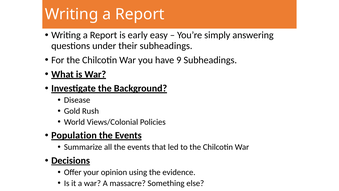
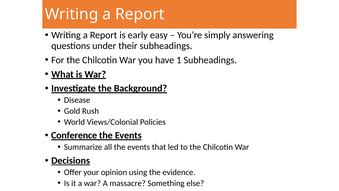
9: 9 -> 1
Population: Population -> Conference
